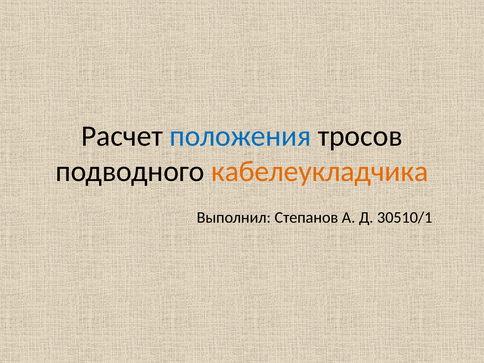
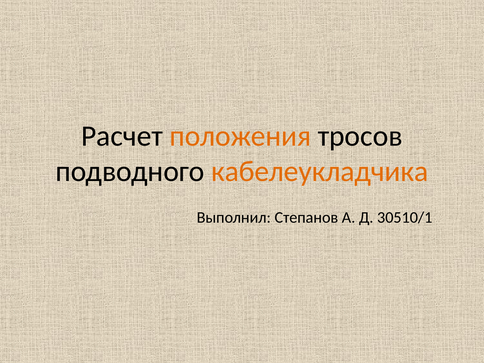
положения colour: blue -> orange
